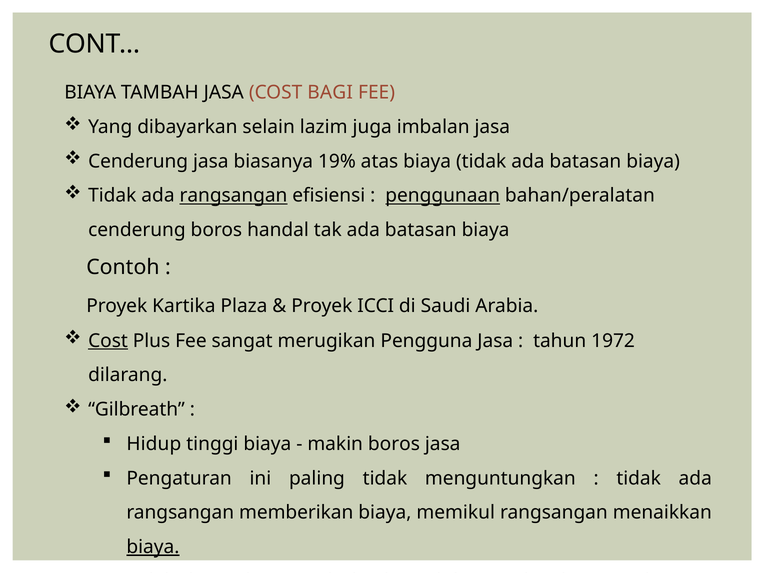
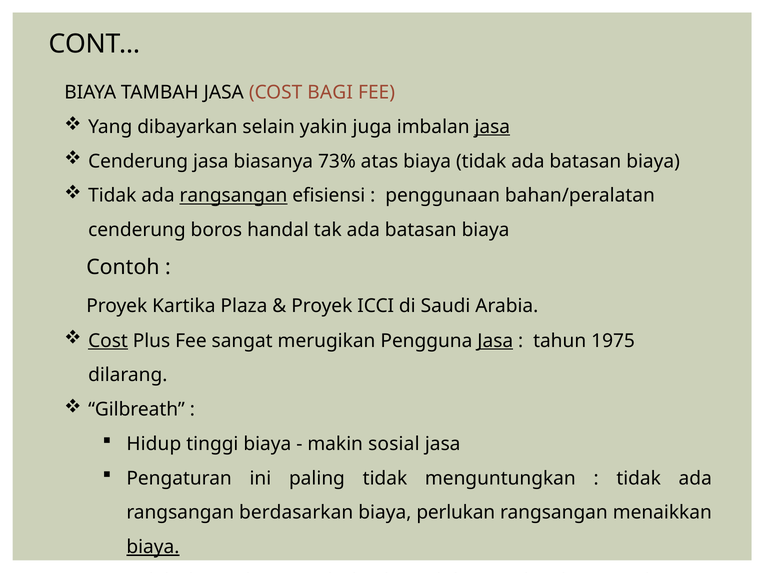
lazim: lazim -> yakin
jasa at (492, 127) underline: none -> present
19%: 19% -> 73%
penggunaan underline: present -> none
Jasa at (495, 341) underline: none -> present
1972: 1972 -> 1975
makin boros: boros -> sosial
memberikan: memberikan -> berdasarkan
memikul: memikul -> perlukan
